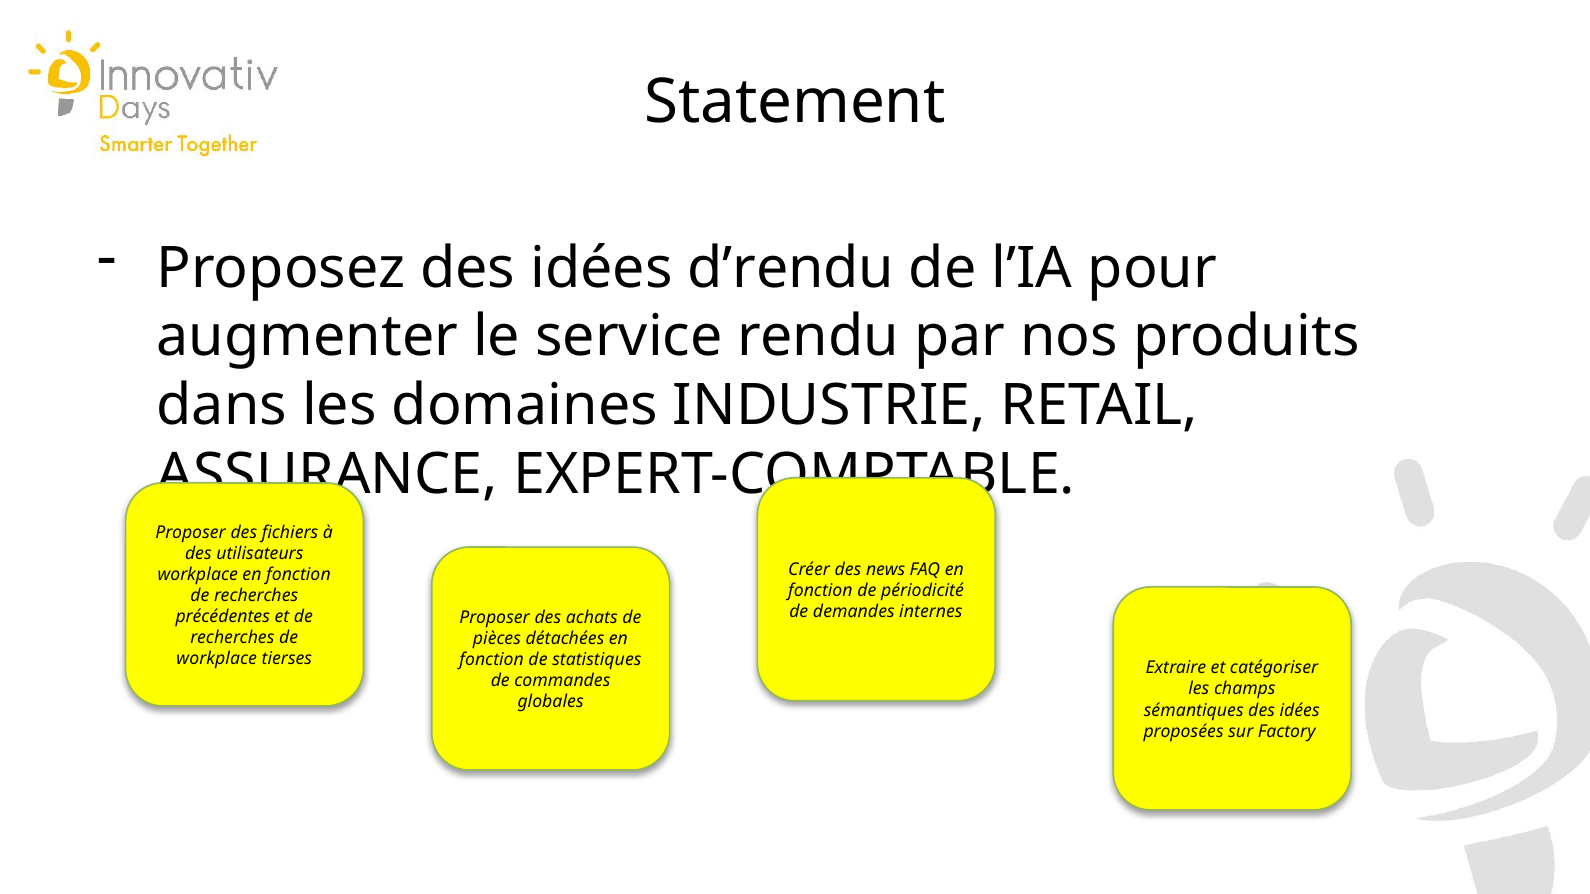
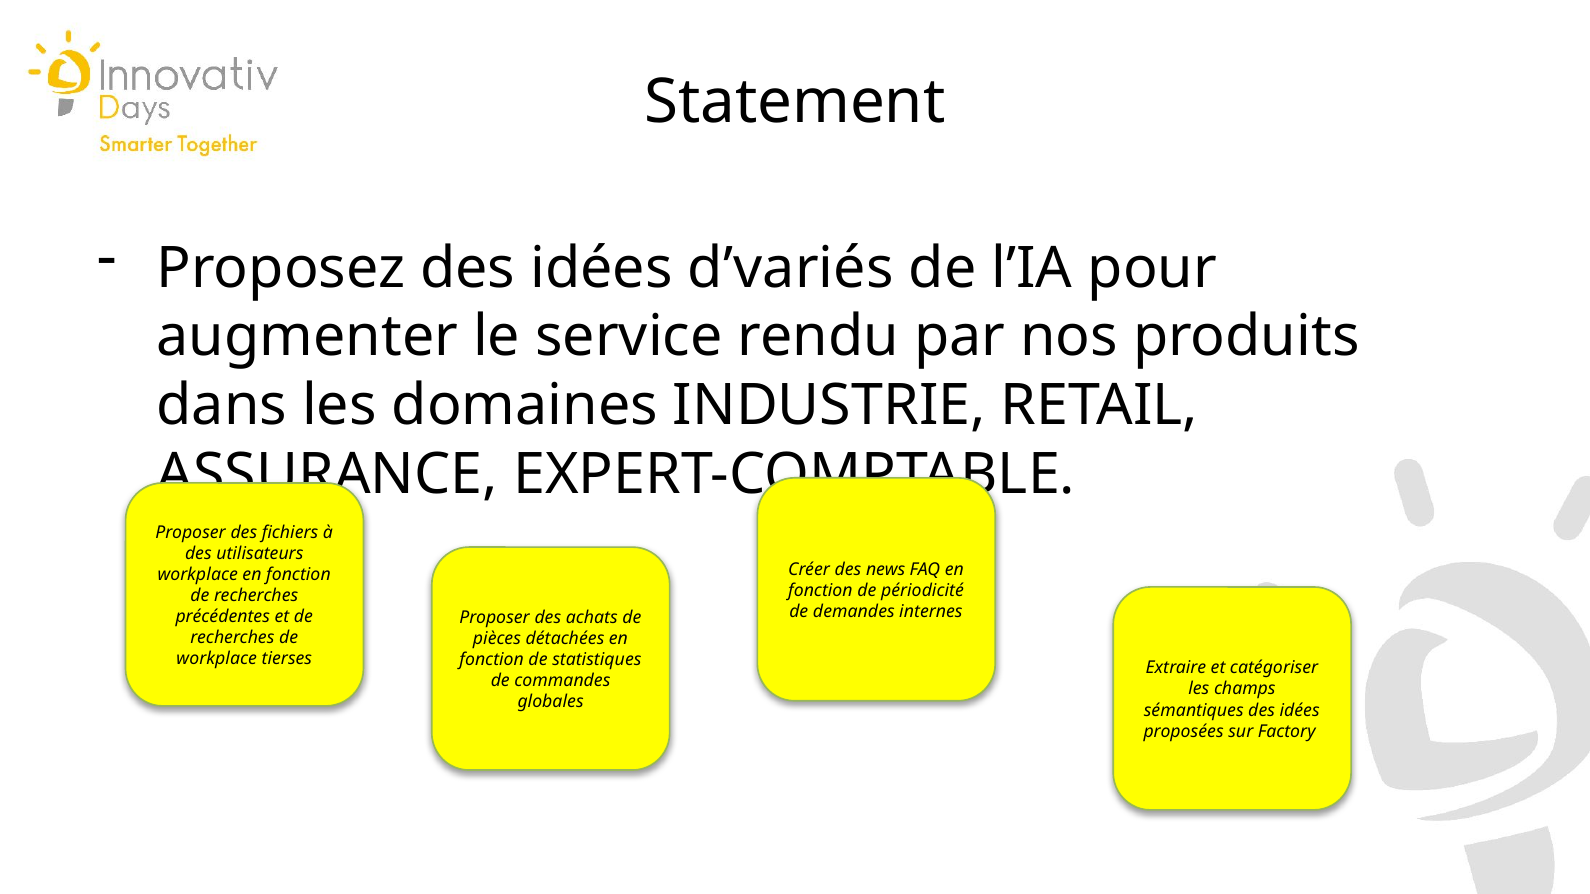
d’rendu: d’rendu -> d’variés
